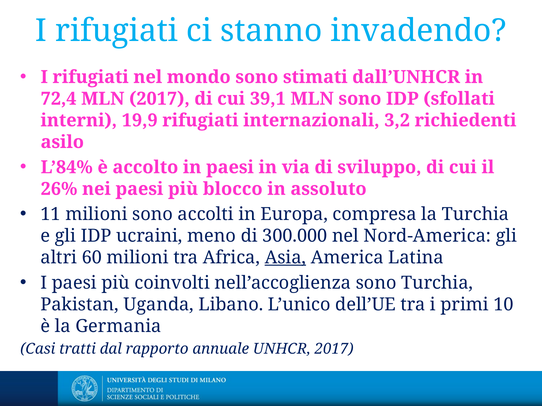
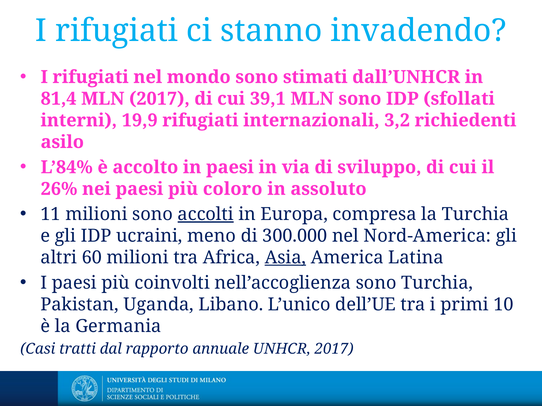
72,4: 72,4 -> 81,4
blocco: blocco -> coloro
accolti underline: none -> present
